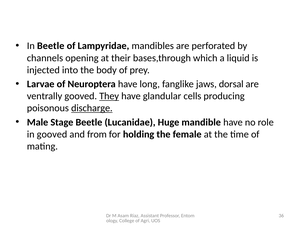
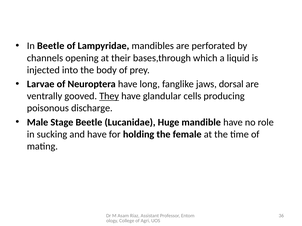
discharge underline: present -> none
in gooved: gooved -> sucking
and from: from -> have
